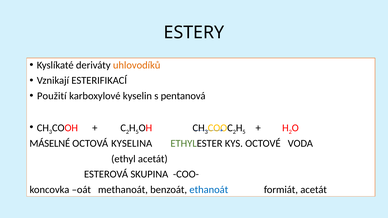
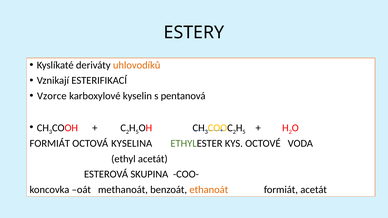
Použití: Použití -> Vzorce
MÁSELNÉ at (50, 144): MÁSELNÉ -> FORMIÁT
ethanoát colour: blue -> orange
